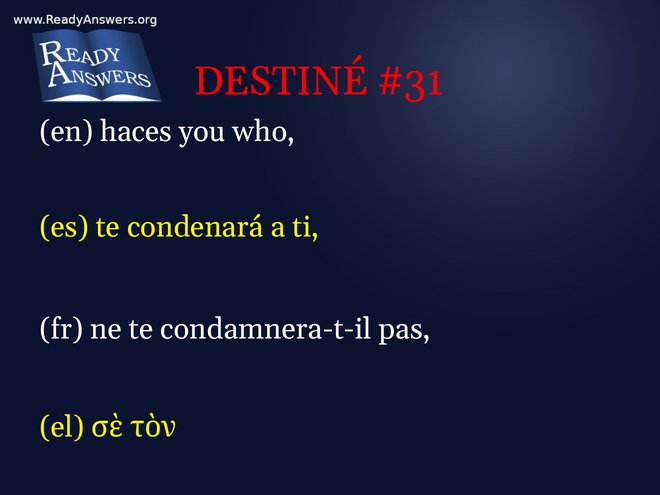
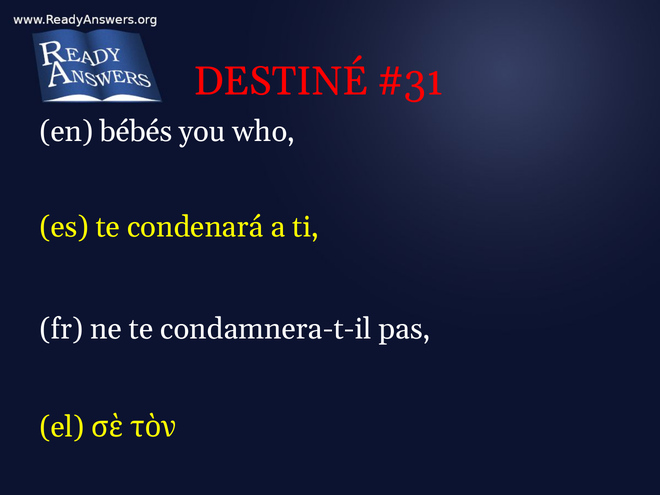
haces: haces -> bébés
